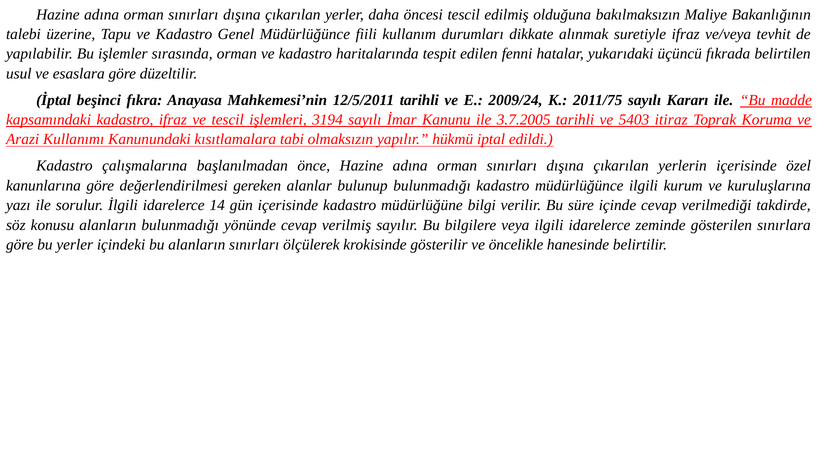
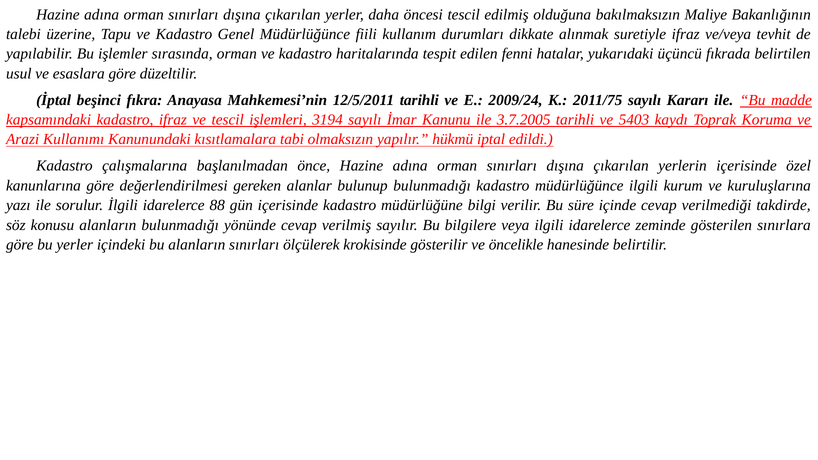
itiraz: itiraz -> kaydı
14: 14 -> 88
